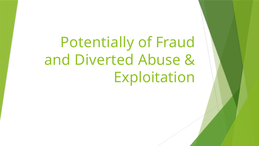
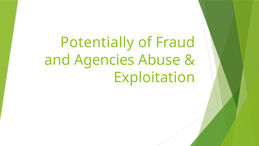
Diverted: Diverted -> Agencies
